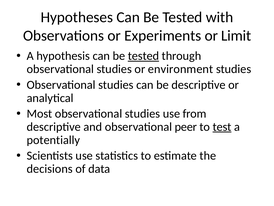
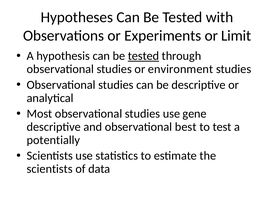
from: from -> gene
peer: peer -> best
test underline: present -> none
decisions at (50, 168): decisions -> scientists
